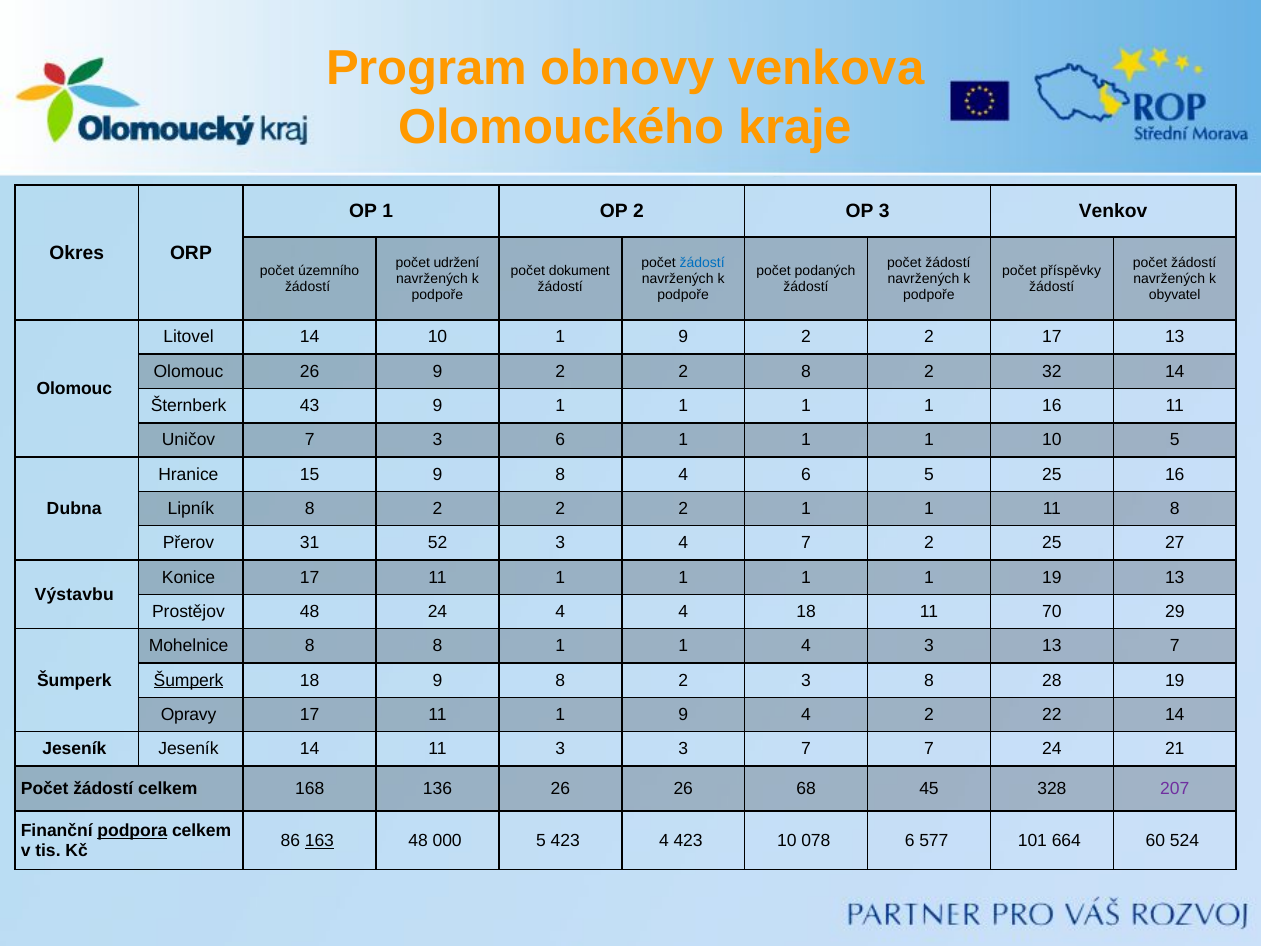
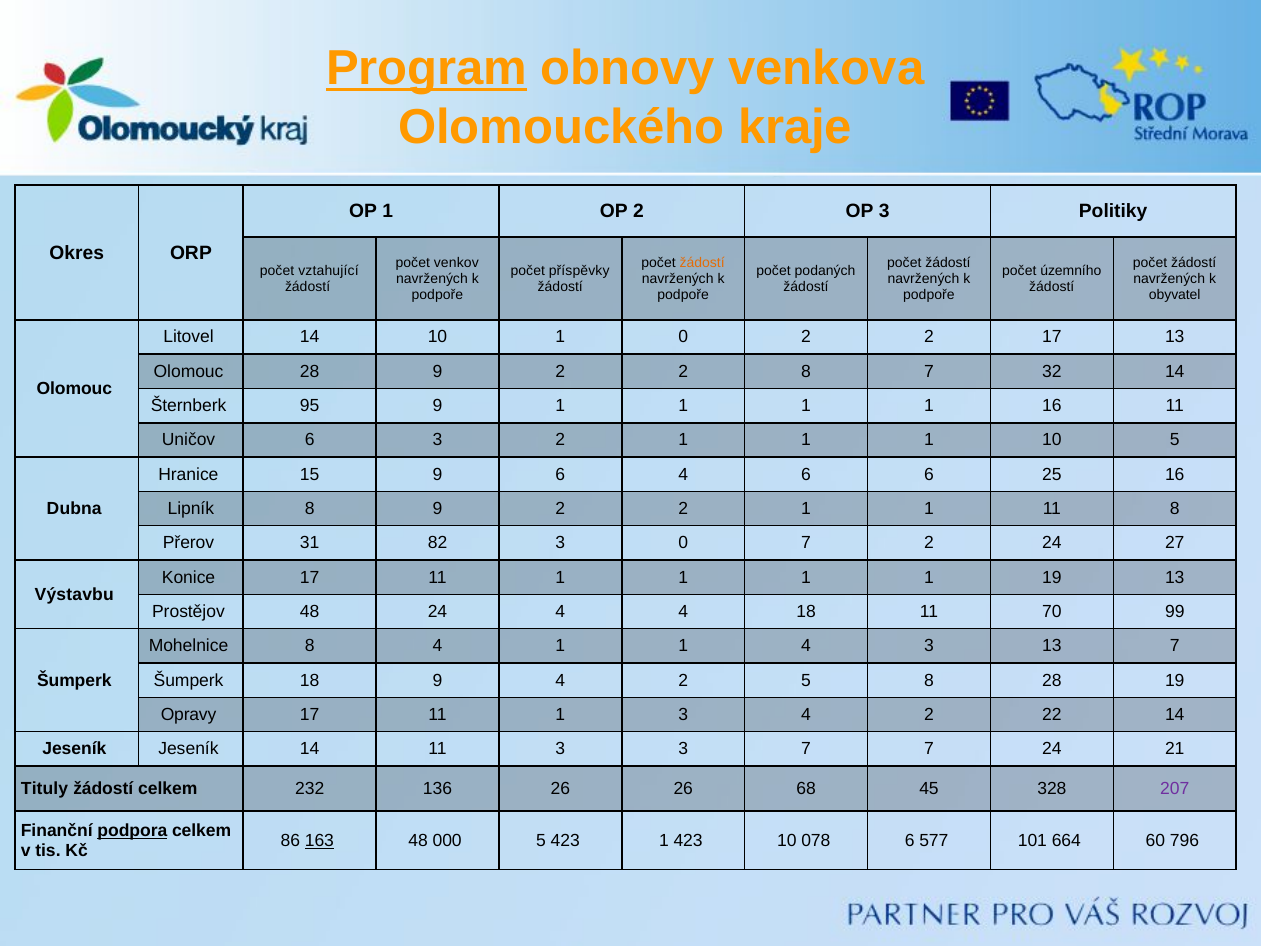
Program underline: none -> present
Venkov: Venkov -> Politiky
udržení: udržení -> venkov
žádostí at (702, 263) colour: blue -> orange
územního: územního -> vztahující
dokument: dokument -> příspěvky
příspěvky: příspěvky -> územního
10 1 9: 9 -> 0
Olomouc 26: 26 -> 28
2 8 2: 2 -> 7
43: 43 -> 95
Uničov 7: 7 -> 6
3 6: 6 -> 2
15 9 8: 8 -> 6
6 5: 5 -> 6
Lipník 8 2: 2 -> 9
52: 52 -> 82
3 4: 4 -> 0
2 25: 25 -> 24
29: 29 -> 99
8 8: 8 -> 4
Šumperk at (189, 680) underline: present -> none
18 9 8: 8 -> 4
2 3: 3 -> 5
11 1 9: 9 -> 3
Počet at (45, 788): Počet -> Tituly
168: 168 -> 232
423 4: 4 -> 1
524: 524 -> 796
